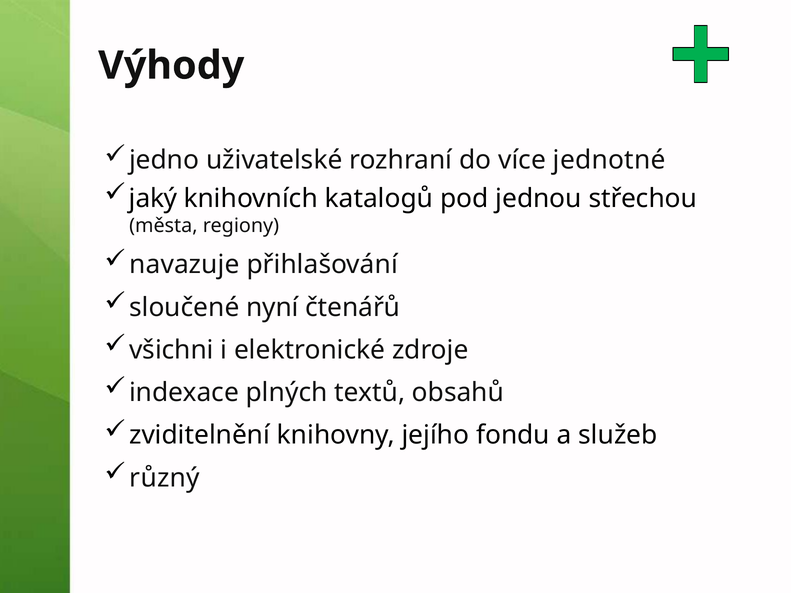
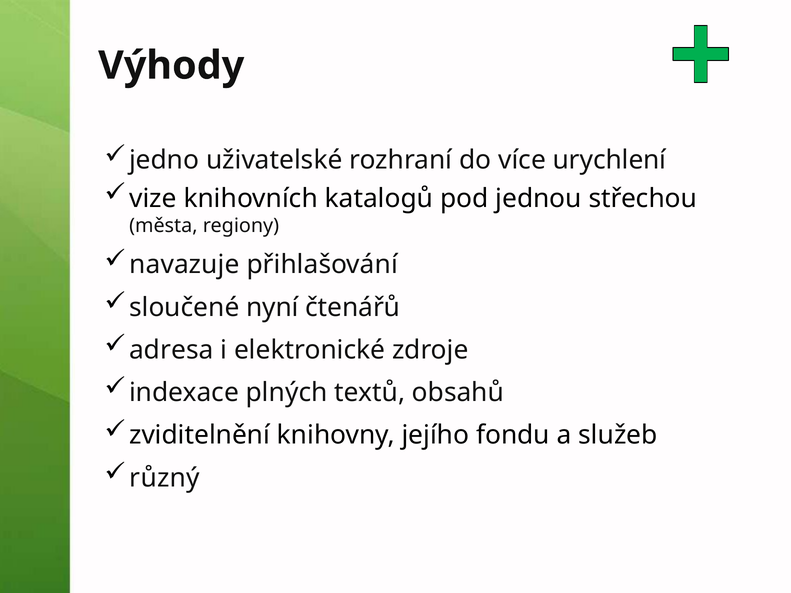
jednotné: jednotné -> urychlení
jaký: jaký -> vize
všichni: všichni -> adresa
